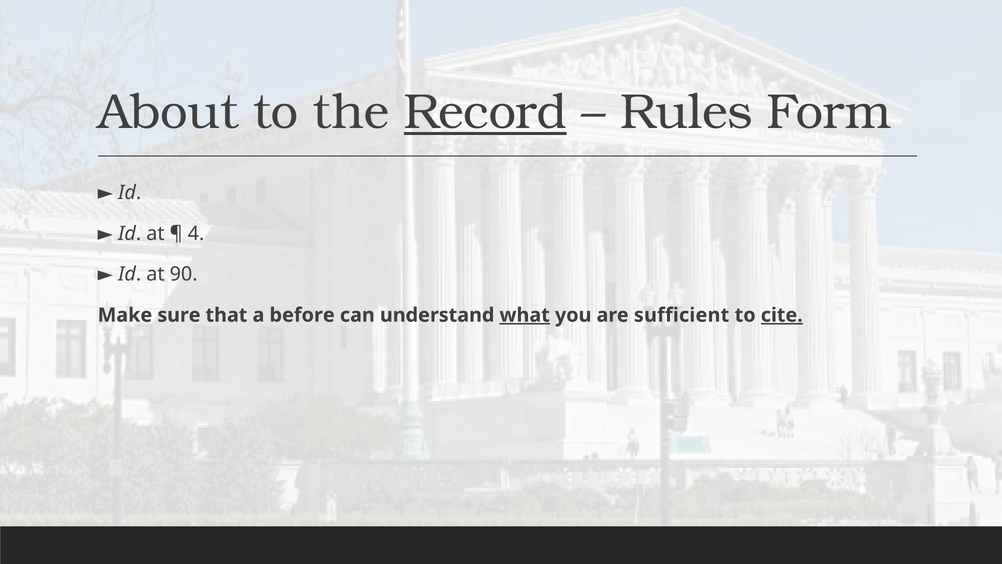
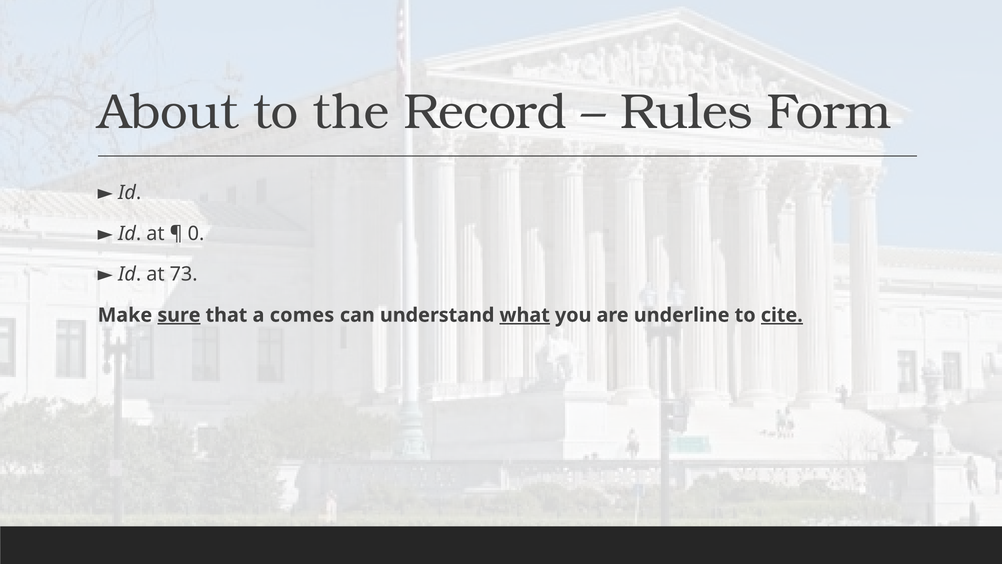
Record underline: present -> none
4: 4 -> 0
90: 90 -> 73
sure underline: none -> present
before: before -> comes
sufficient: sufficient -> underline
